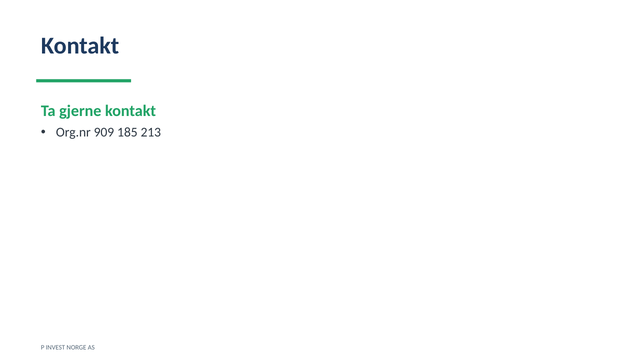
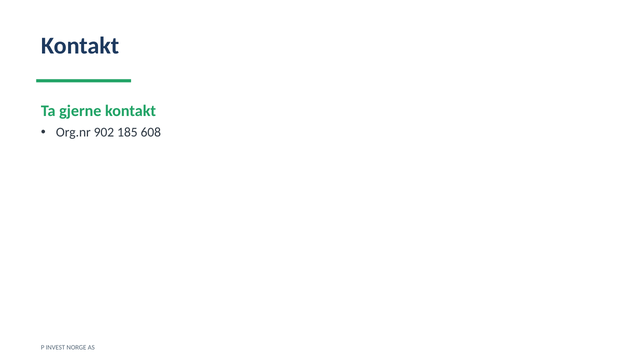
909: 909 -> 902
213: 213 -> 608
